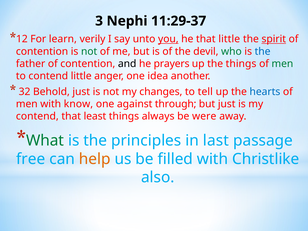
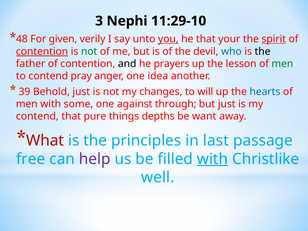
11:29-37: 11:29-37 -> 11:29-10
12: 12 -> 48
learn: learn -> given
that little: little -> your
contention at (42, 51) underline: none -> present
who colour: green -> blue
the at (263, 51) colour: blue -> black
the things: things -> lesson
contend little: little -> pray
32: 32 -> 39
tell: tell -> will
know: know -> some
least: least -> pure
always: always -> depths
were: were -> want
What colour: green -> red
help colour: orange -> purple
with at (212, 159) underline: none -> present
also: also -> well
